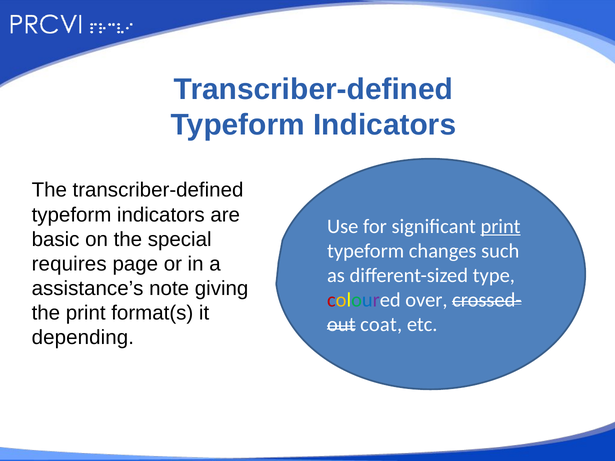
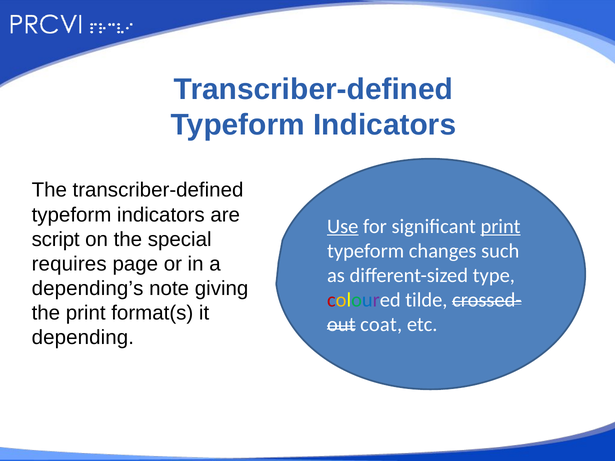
Use underline: none -> present
basic: basic -> script
assistance’s: assistance’s -> depending’s
over: over -> tilde
